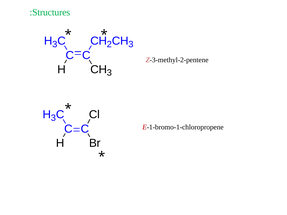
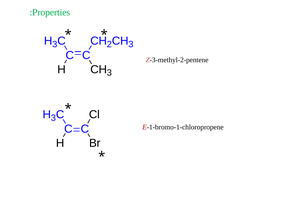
Structures: Structures -> Properties
